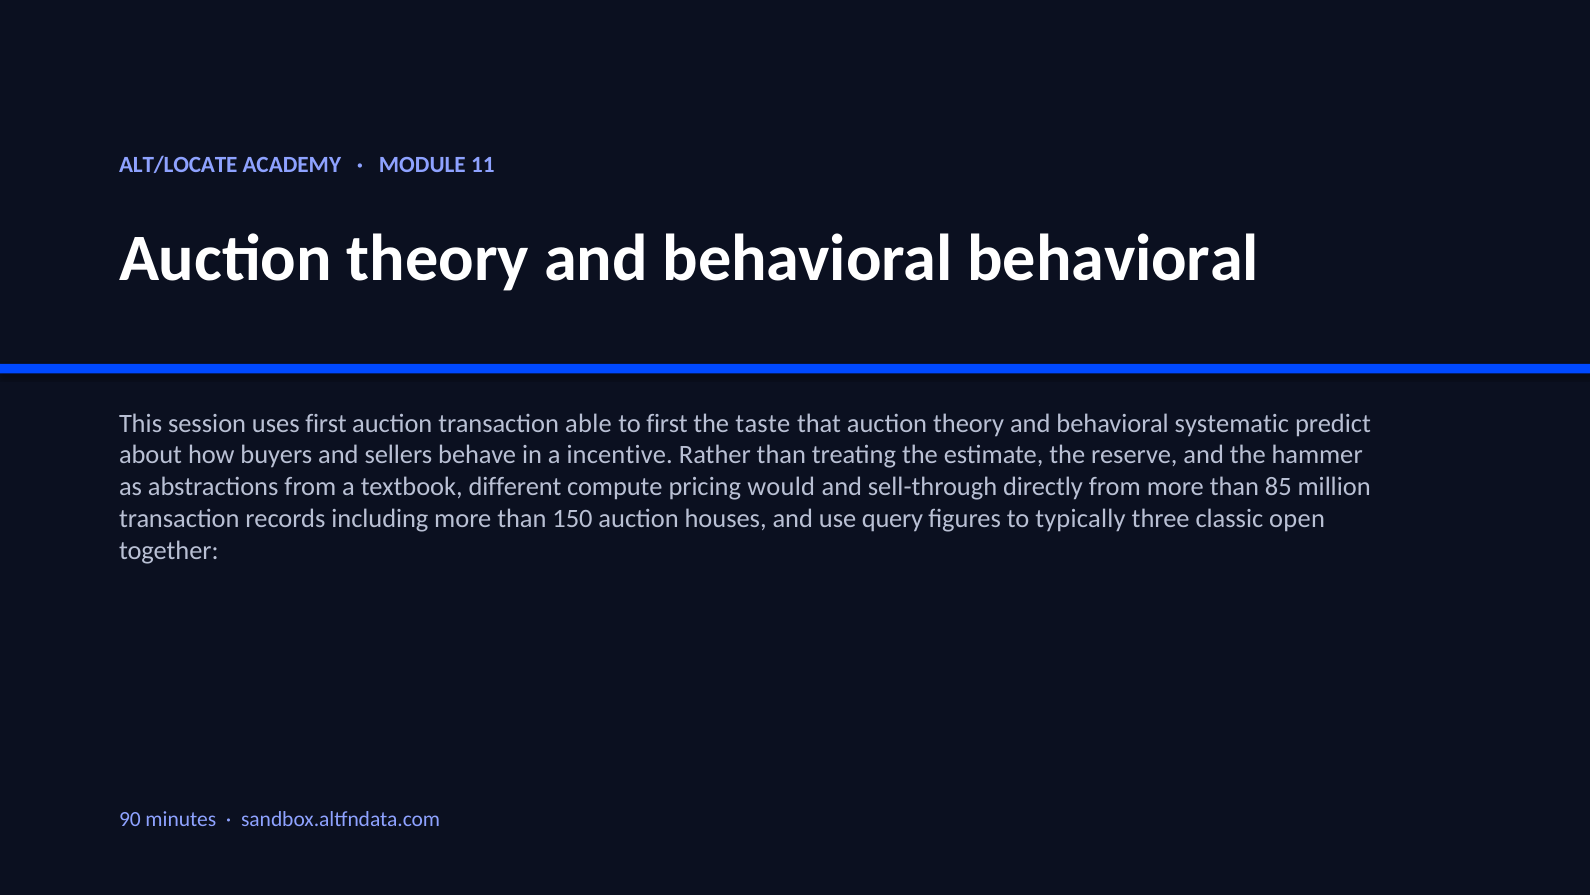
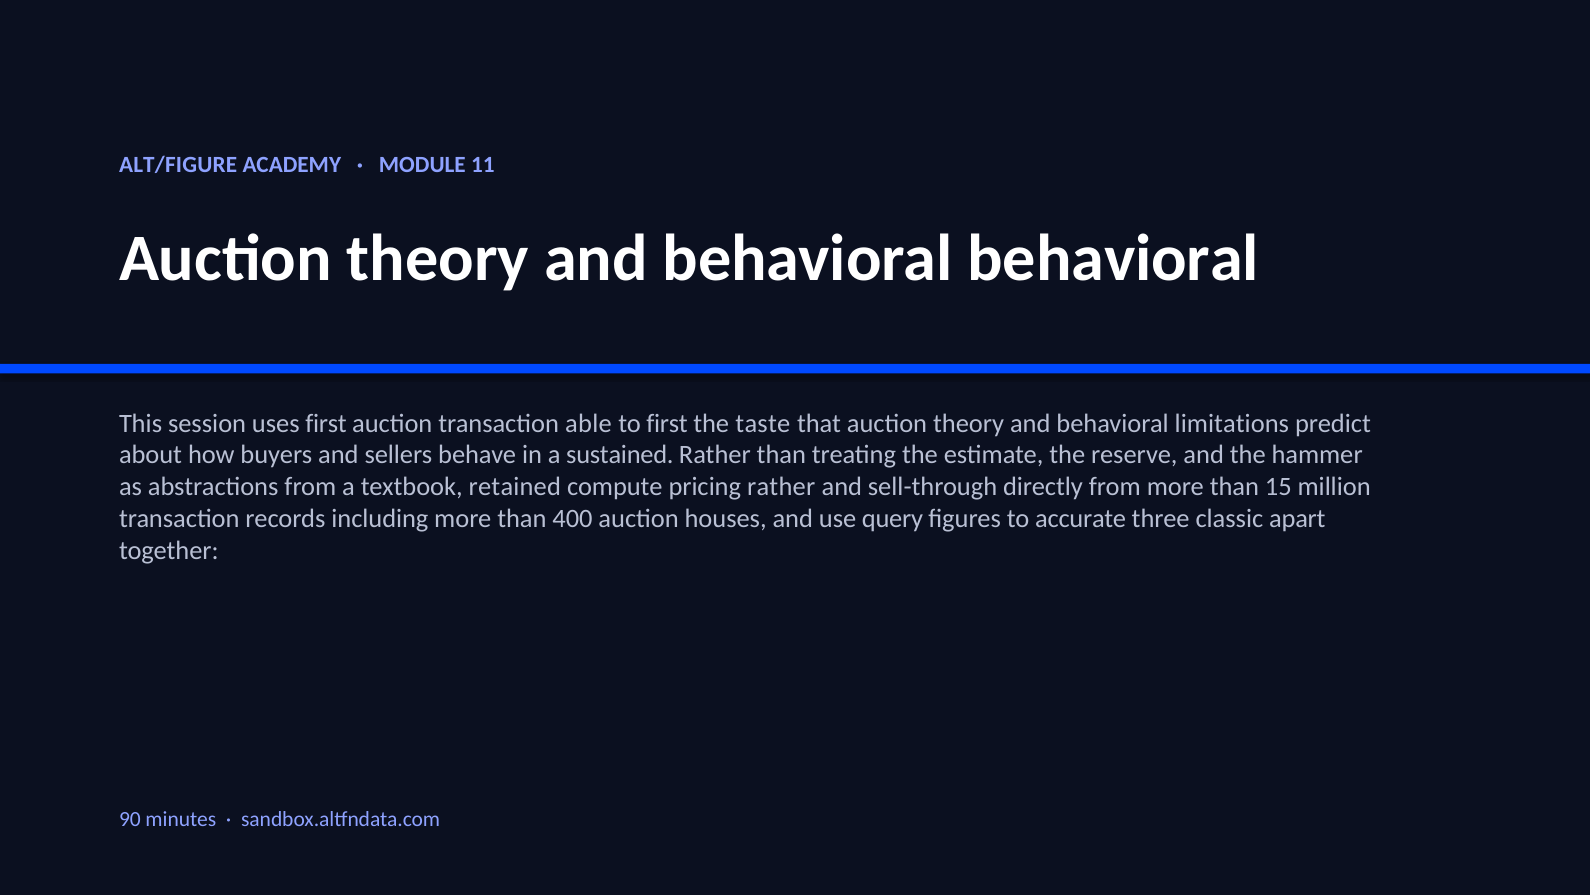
ALT/LOCATE: ALT/LOCATE -> ALT/FIGURE
systematic: systematic -> limitations
incentive: incentive -> sustained
different: different -> retained
pricing would: would -> rather
85: 85 -> 15
150: 150 -> 400
typically: typically -> accurate
open: open -> apart
